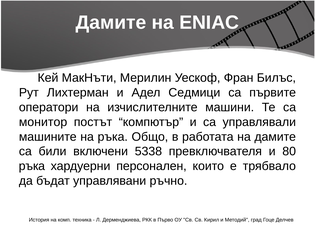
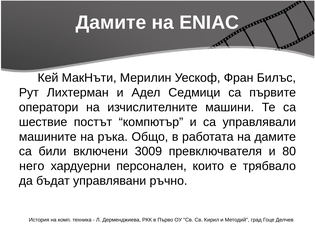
монитор: монитор -> шествие
5338: 5338 -> 3009
ръка at (32, 166): ръка -> него
